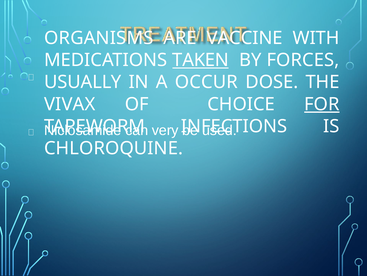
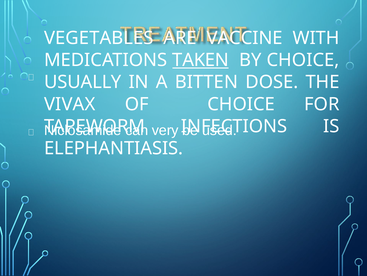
ORGANISMS: ORGANISMS -> VEGETABLES
BY FORCES: FORCES -> CHOICE
OCCUR: OCCUR -> BITTEN
FOR underline: present -> none
CHLOROQUINE: CHLOROQUINE -> ELEPHANTIASIS
